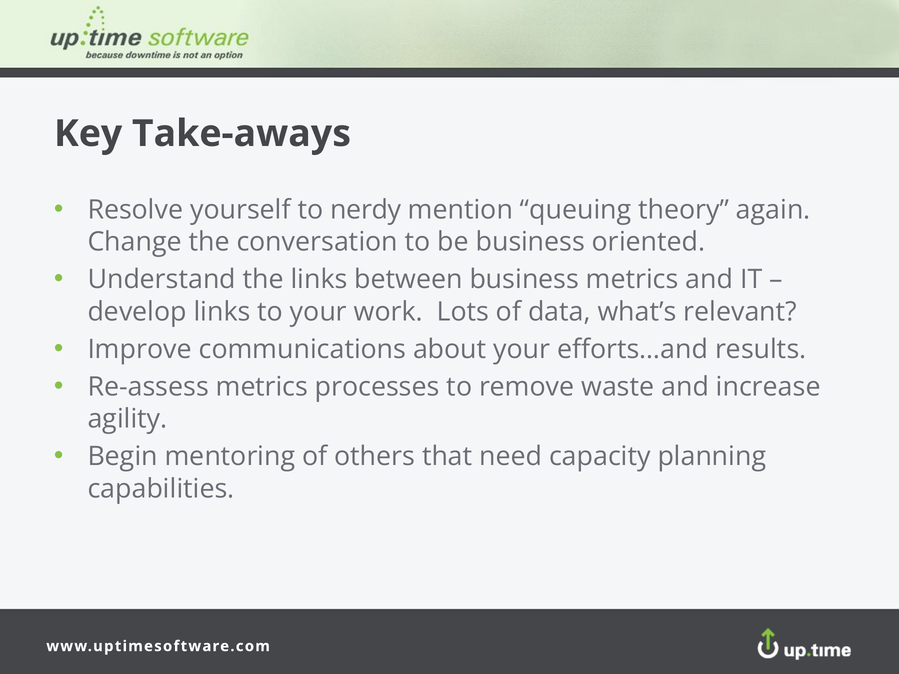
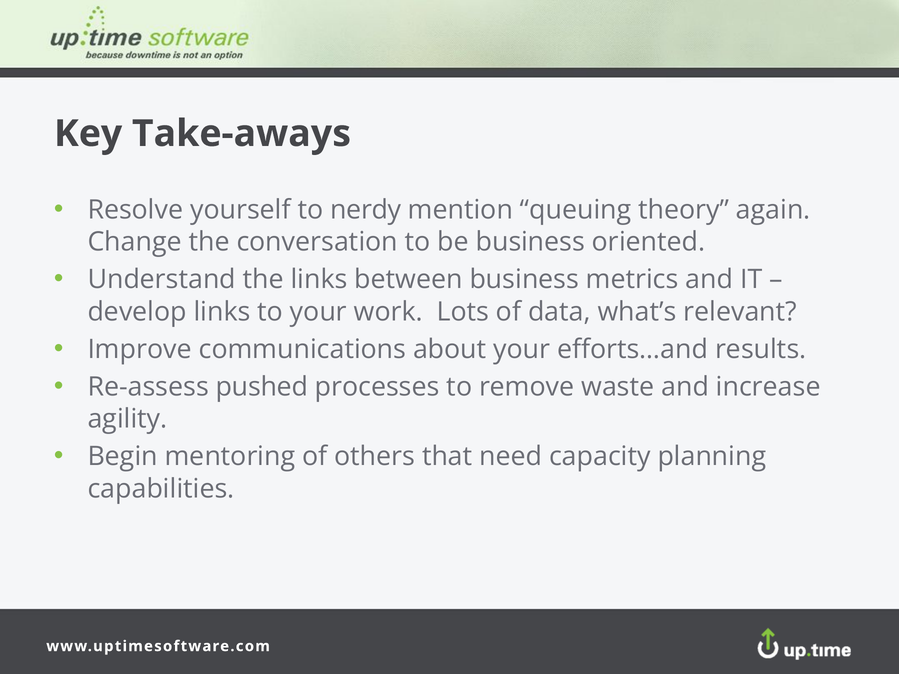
Re-assess metrics: metrics -> pushed
